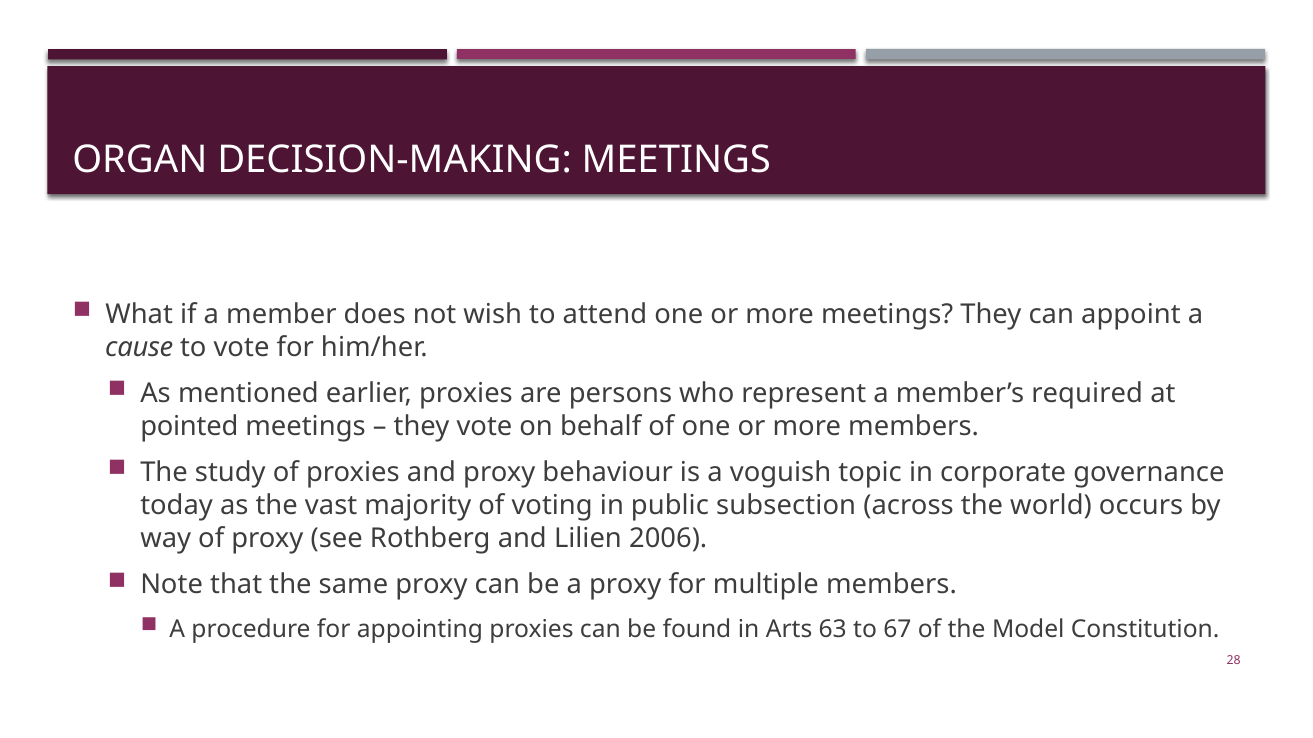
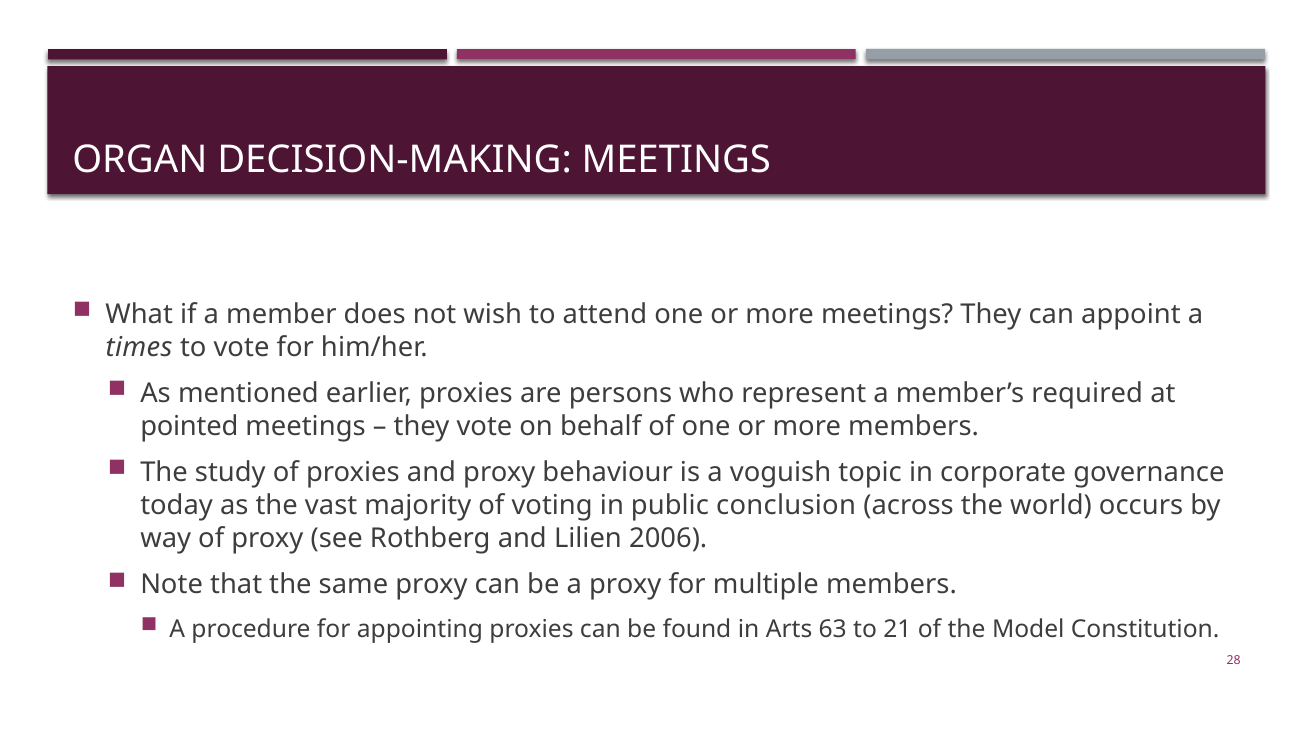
cause: cause -> times
subsection: subsection -> conclusion
67: 67 -> 21
